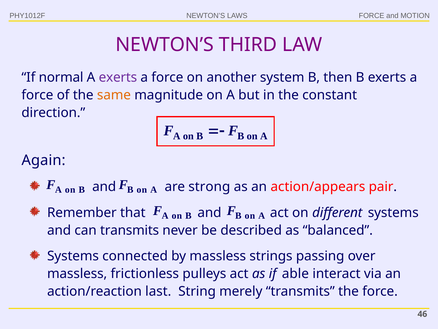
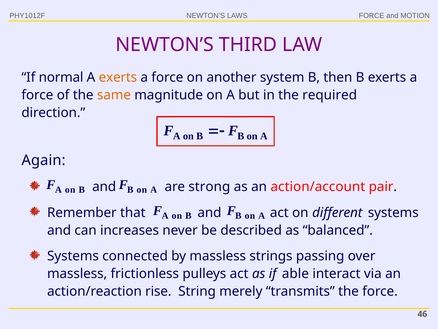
exerts at (118, 77) colour: purple -> orange
constant: constant -> required
action/appears: action/appears -> action/account
can transmits: transmits -> increases
last: last -> rise
